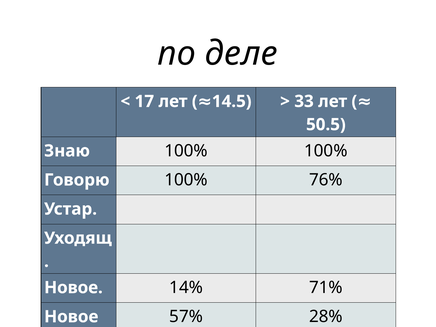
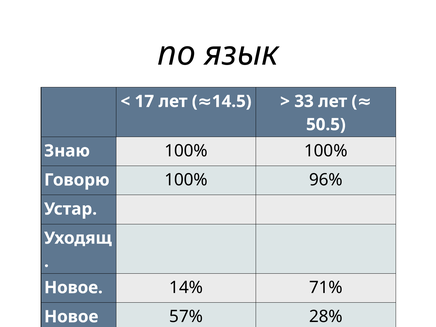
деле: деле -> язык
76%: 76% -> 96%
